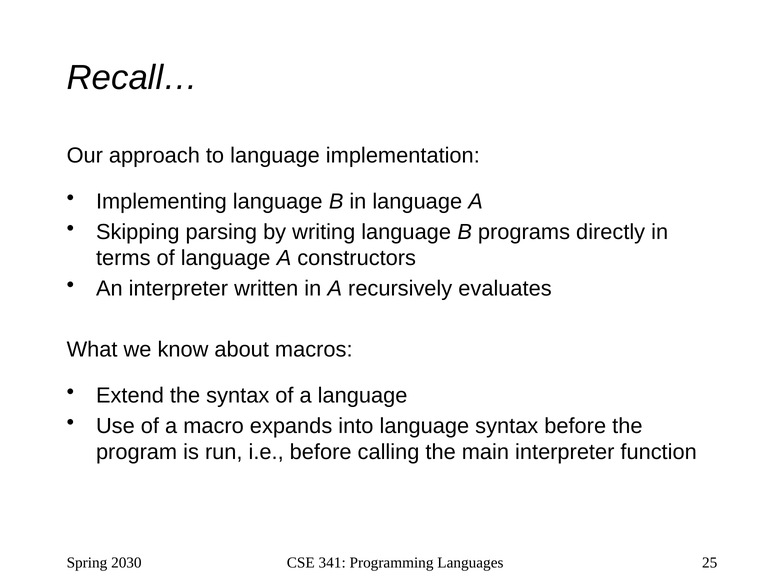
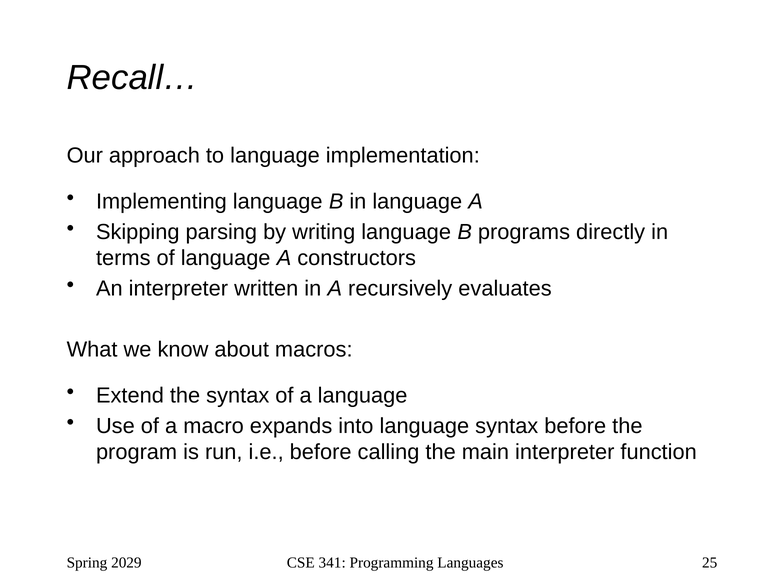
2030: 2030 -> 2029
